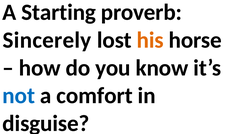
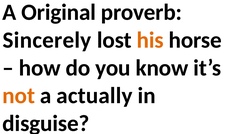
Starting: Starting -> Original
not colour: blue -> orange
comfort: comfort -> actually
